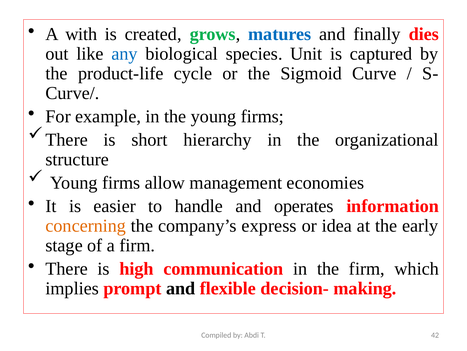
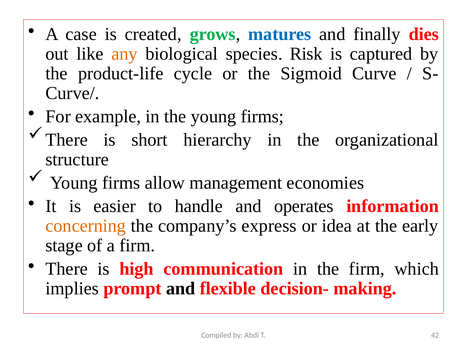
with: with -> case
any colour: blue -> orange
Unit: Unit -> Risk
